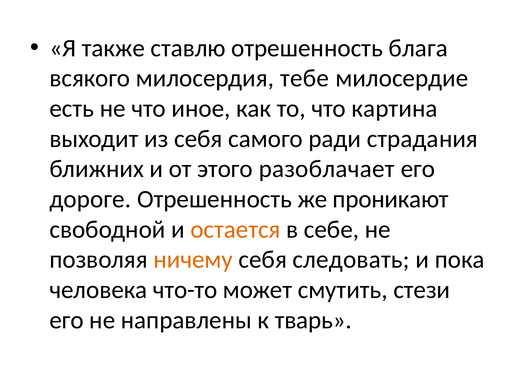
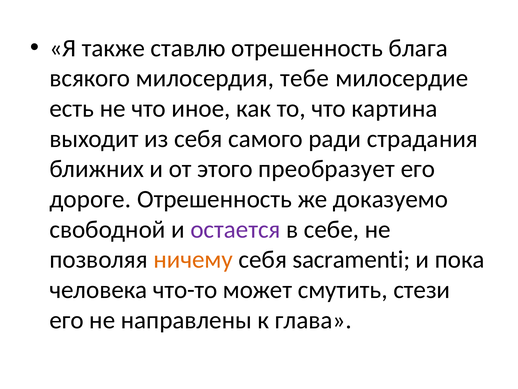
разоблачает: разоблачает -> преобразует
проникают: проникают -> доказуемо
остается colour: orange -> purple
следовать: следовать -> sacramenti
тварь: тварь -> глава
